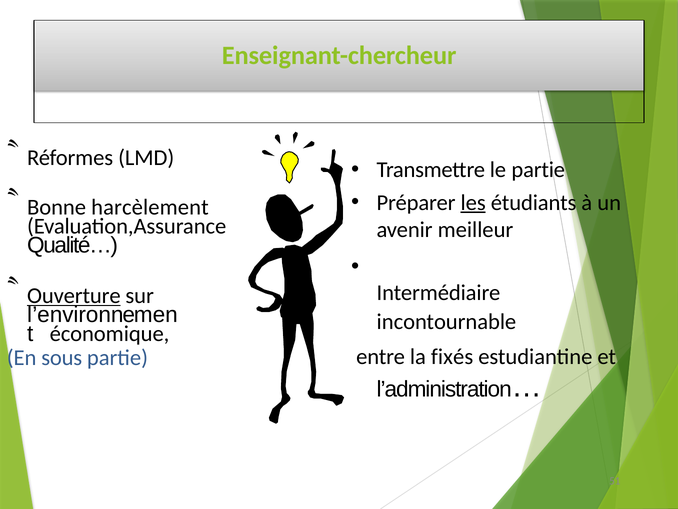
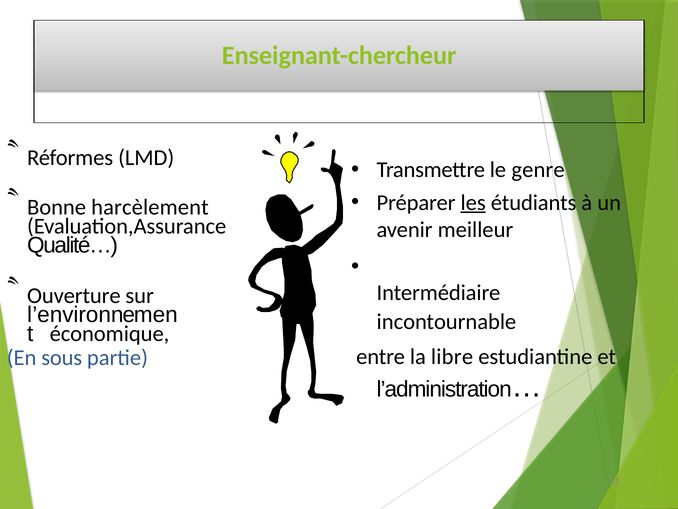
le partie: partie -> genre
Ouverture underline: present -> none
fixés: fixés -> libre
